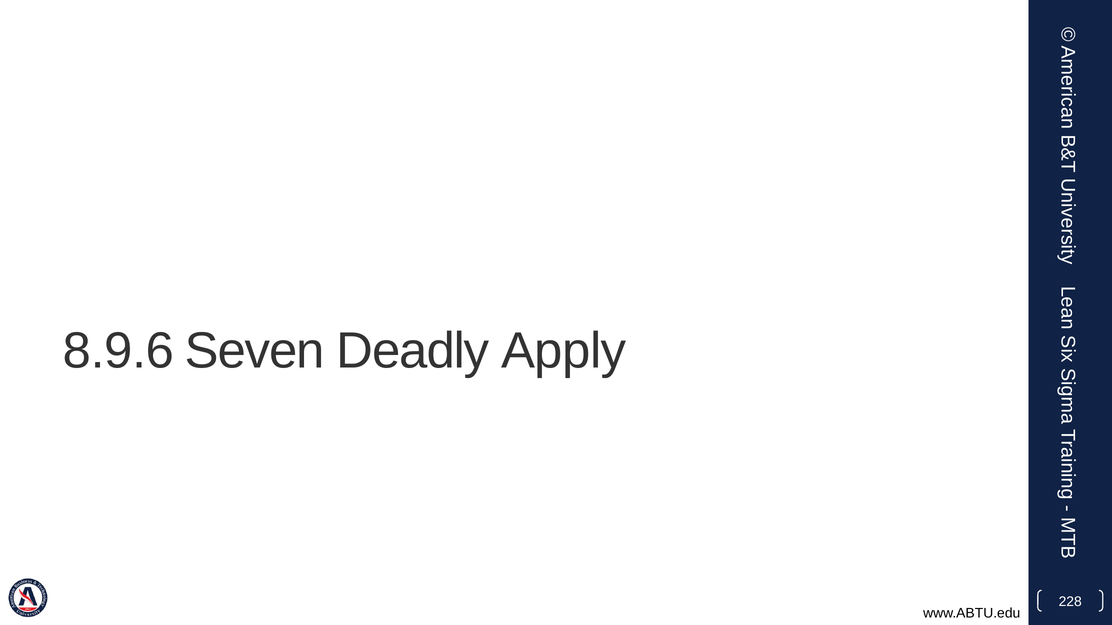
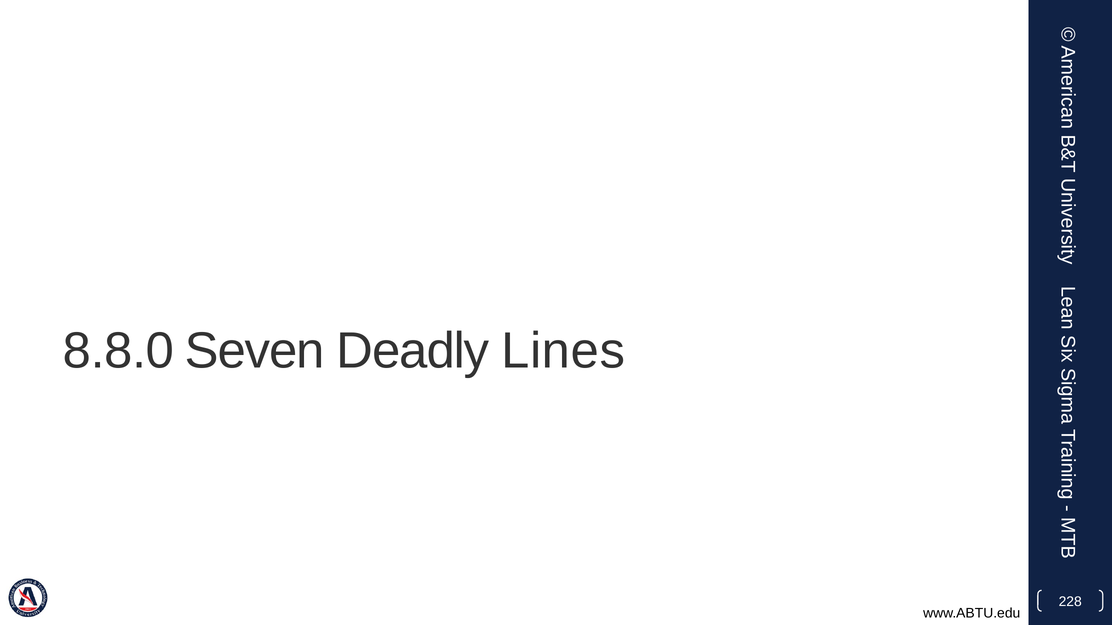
8.9.6: 8.9.6 -> 8.8.0
Apply: Apply -> Lines
